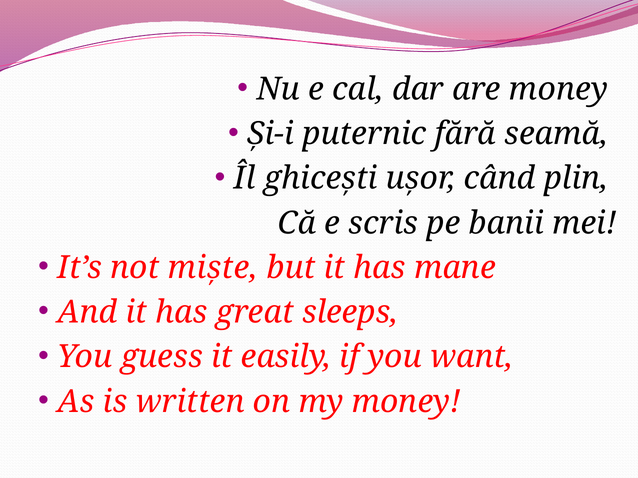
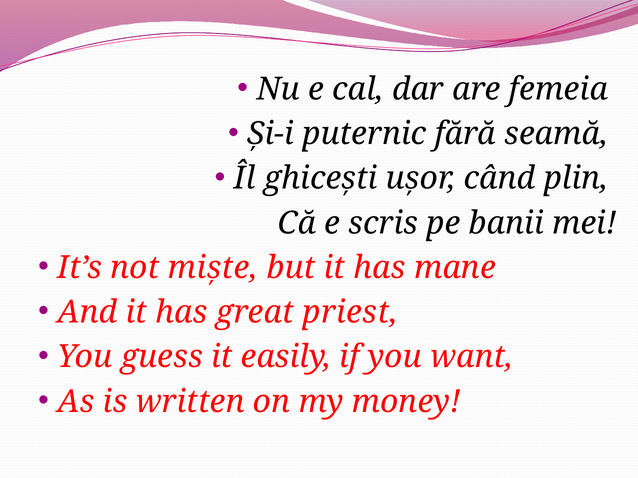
are money: money -> femeia
sleeps: sleeps -> priest
